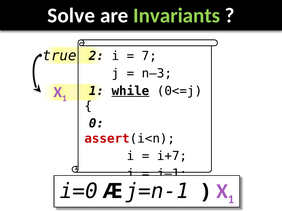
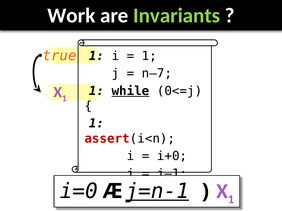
Solve: Solve -> Work
true colour: black -> orange
2 at (97, 56): 2 -> 1
7 at (149, 56): 7 -> 1
n–3: n–3 -> n–7
0 at (97, 124): 0 -> 1
i+7: i+7 -> i+0
j=n-1 underline: none -> present
